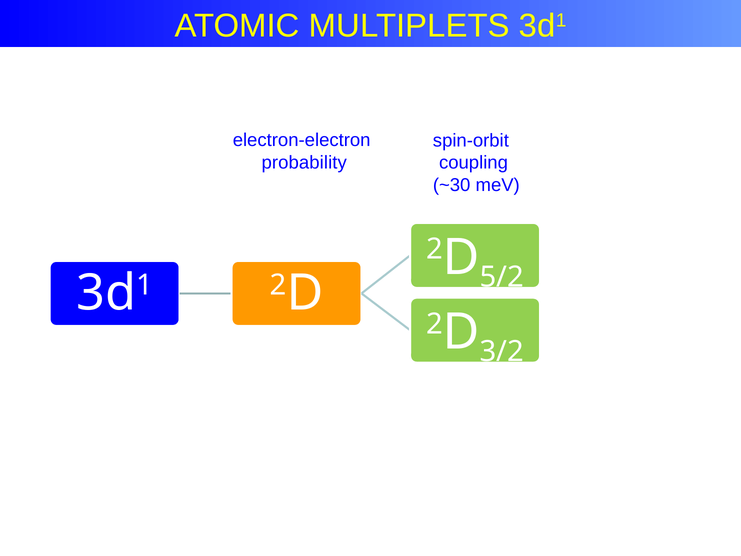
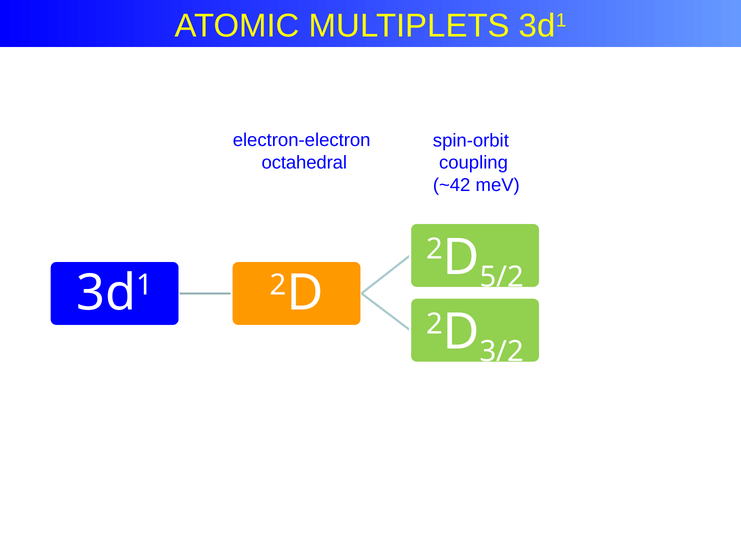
probability: probability -> octahedral
~30: ~30 -> ~42
